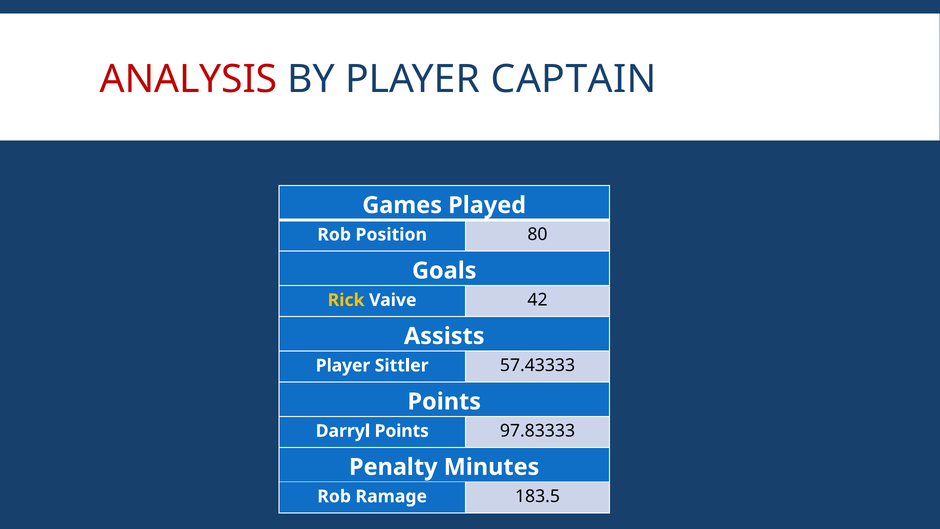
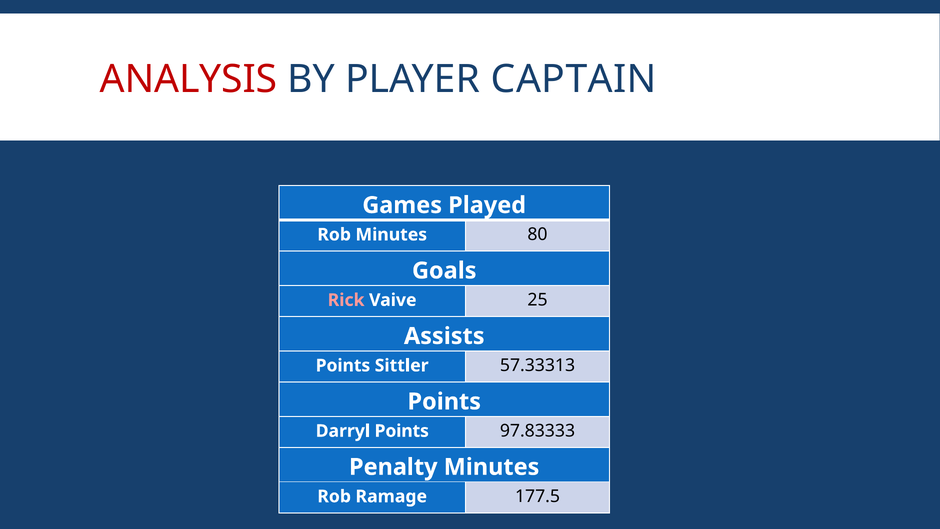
Rob Position: Position -> Minutes
Rick colour: yellow -> pink
42: 42 -> 25
Player at (343, 365): Player -> Points
57.43333: 57.43333 -> 57.33313
183.5: 183.5 -> 177.5
